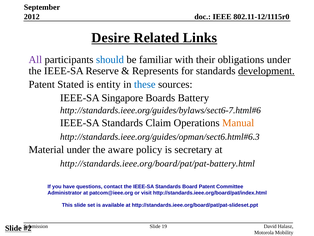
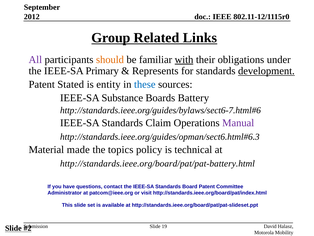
Desire: Desire -> Group
should colour: blue -> orange
with underline: none -> present
Reserve: Reserve -> Primary
Singapore: Singapore -> Substance
Manual colour: orange -> purple
Material under: under -> made
aware: aware -> topics
secretary: secretary -> technical
